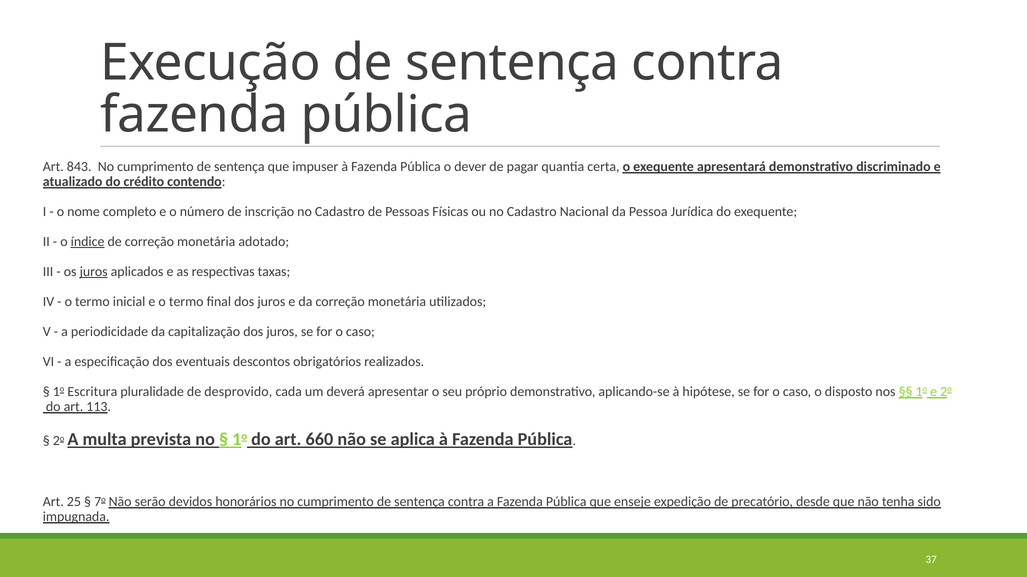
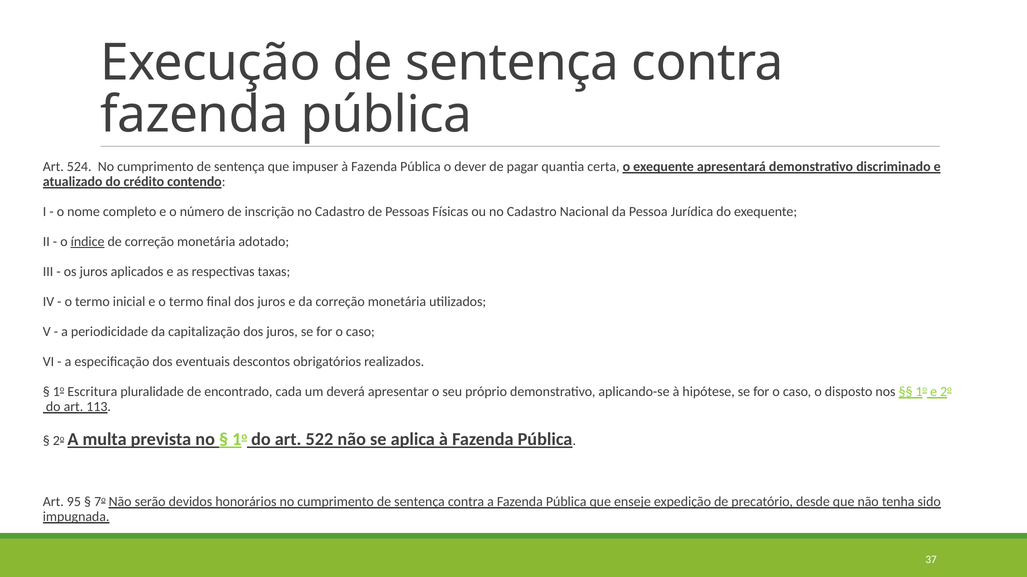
843: 843 -> 524
juros at (94, 272) underline: present -> none
desprovido: desprovido -> encontrado
660: 660 -> 522
25: 25 -> 95
